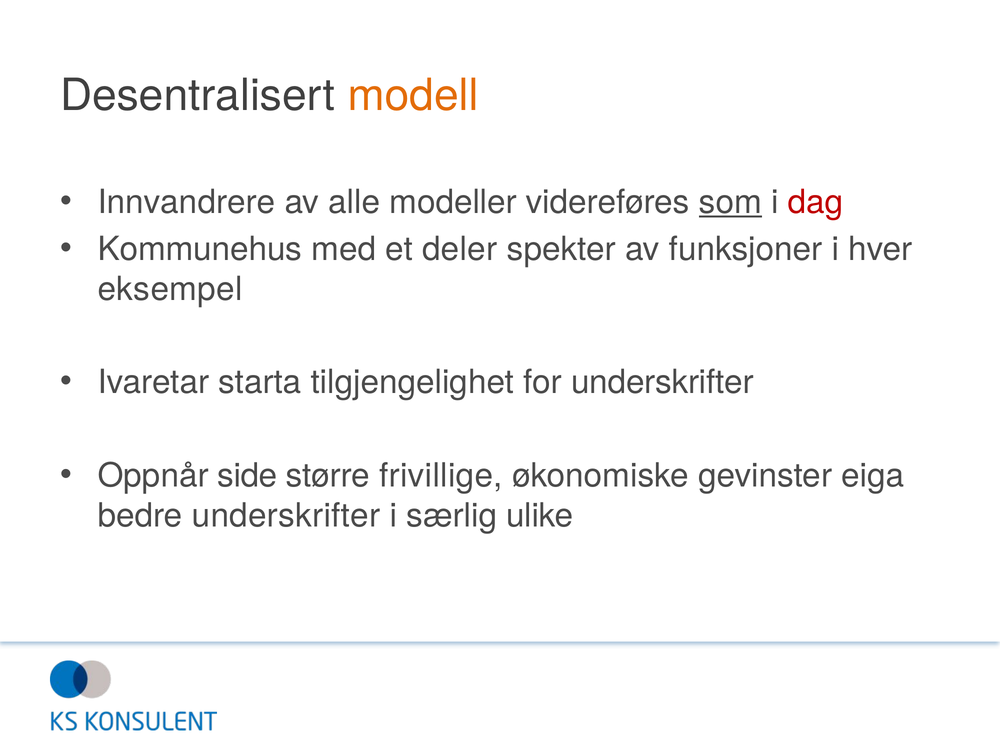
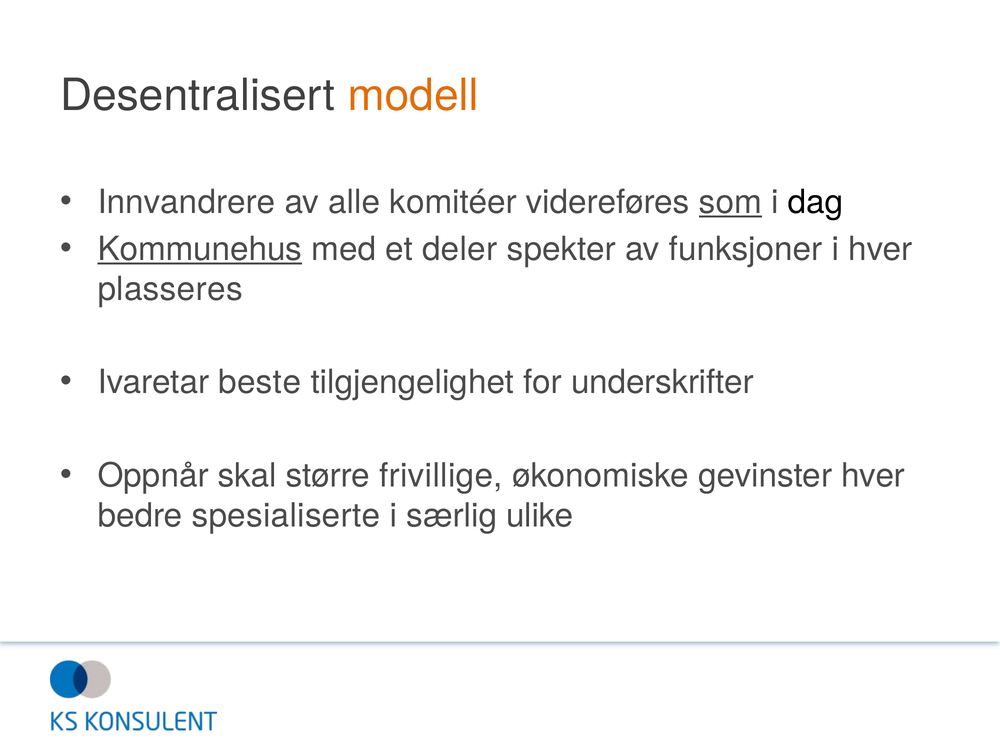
modeller: modeller -> komitéer
dag colour: red -> black
Kommunehus underline: none -> present
eksempel: eksempel -> plasseres
starta: starta -> beste
side: side -> skal
gevinster eiga: eiga -> hver
bedre underskrifter: underskrifter -> spesialiserte
